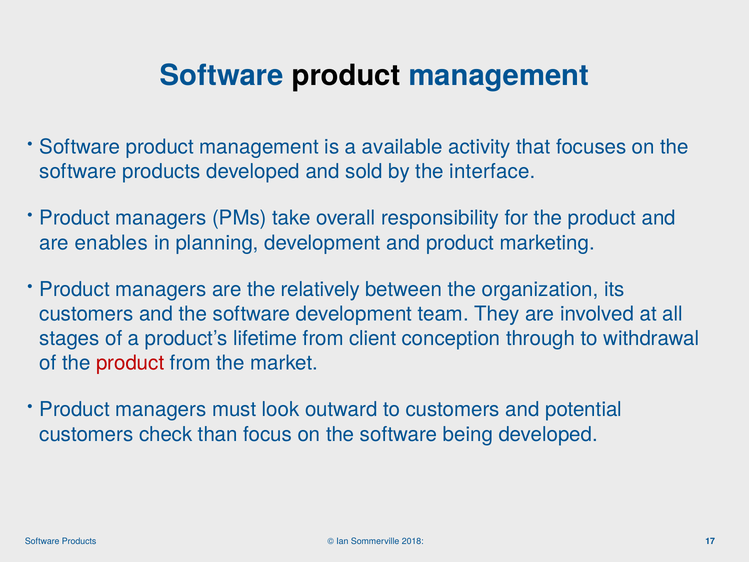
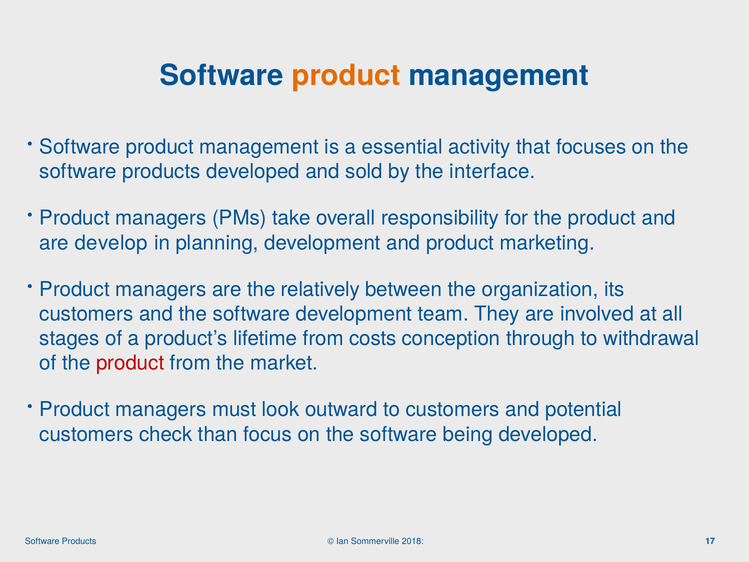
product at (346, 76) colour: black -> orange
available: available -> essential
enables: enables -> develop
client: client -> costs
